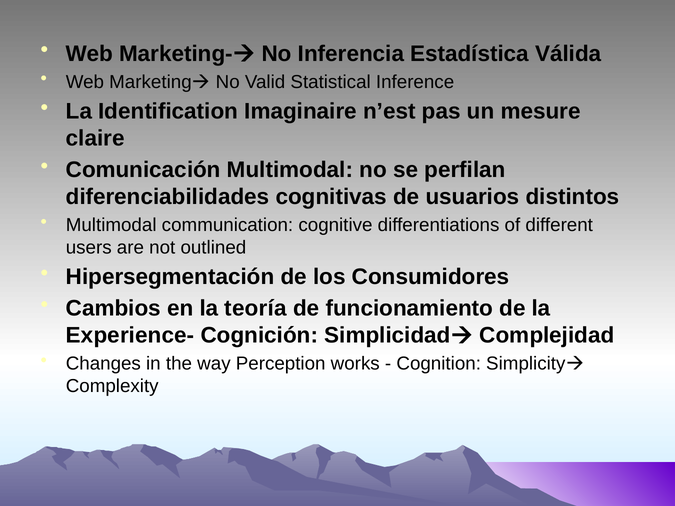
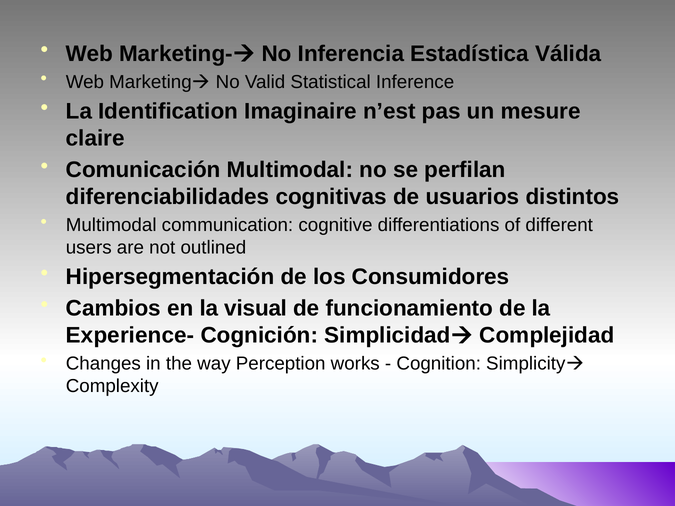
teoría: teoría -> visual
